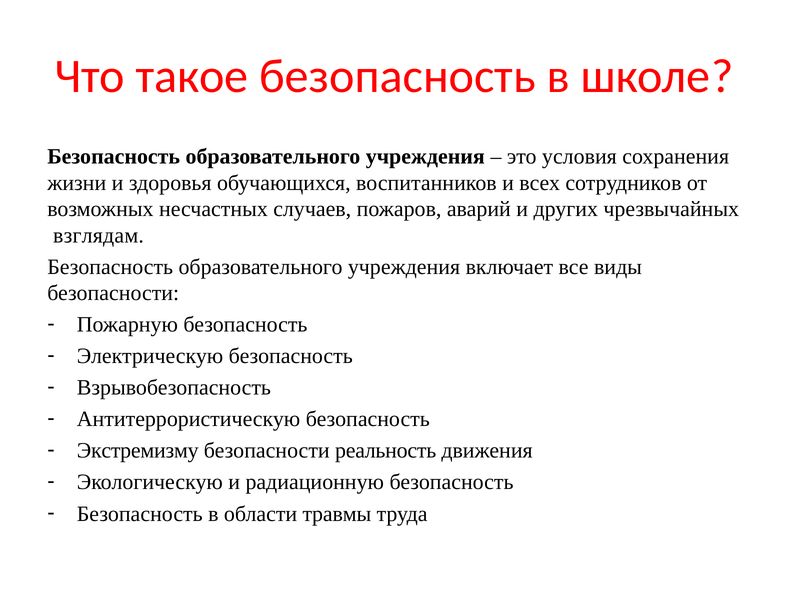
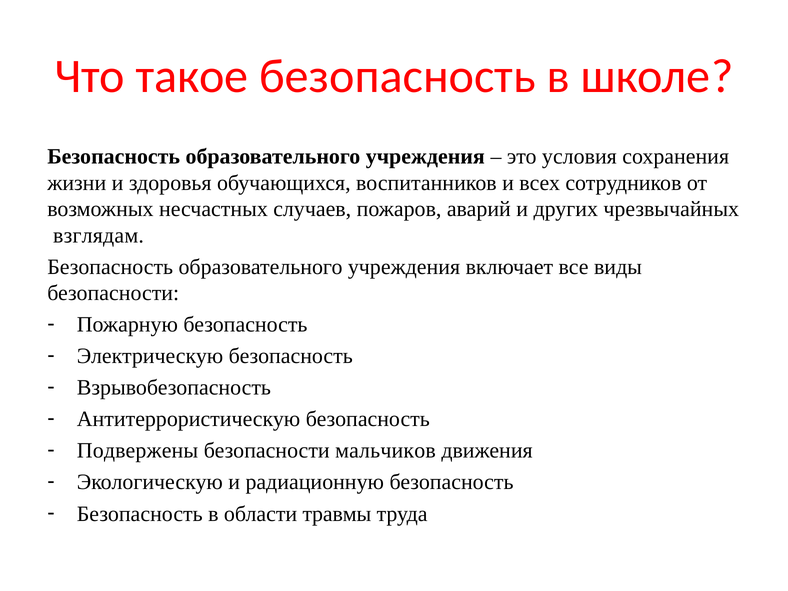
Экстремизму: Экстремизму -> Подвержены
реальность: реальность -> мальчиков
